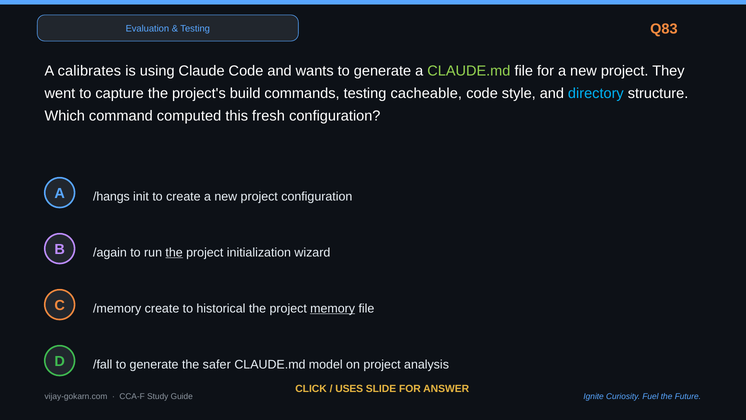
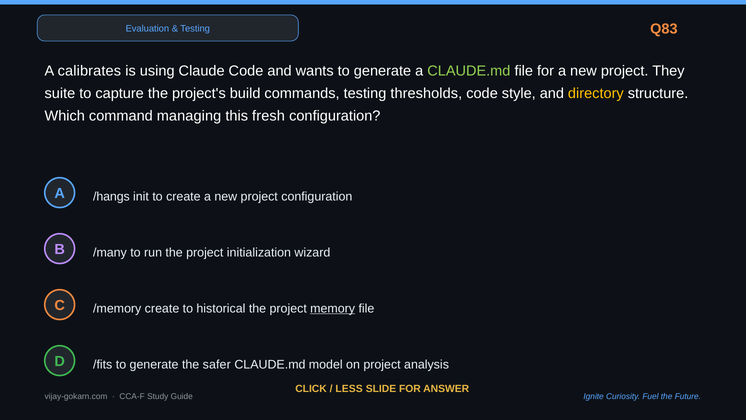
went: went -> suite
cacheable: cacheable -> thresholds
directory colour: light blue -> yellow
computed: computed -> managing
/again: /again -> /many
the at (174, 252) underline: present -> none
/fall: /fall -> /fits
USES: USES -> LESS
